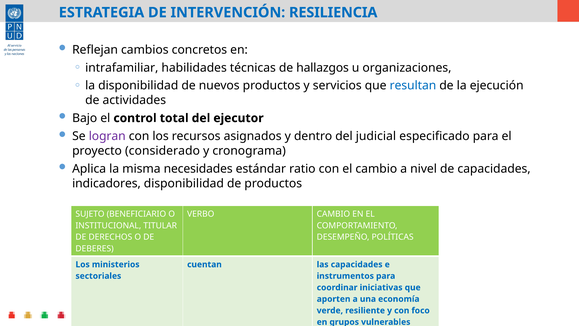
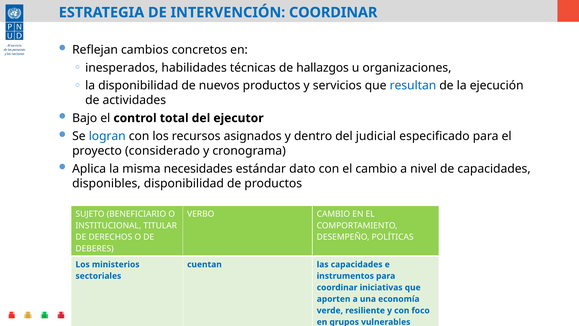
INTERVENCIÓN RESILIENCIA: RESILIENCIA -> COORDINAR
intrafamiliar: intrafamiliar -> inesperados
logran colour: purple -> blue
ratio: ratio -> dato
indicadores: indicadores -> disponibles
